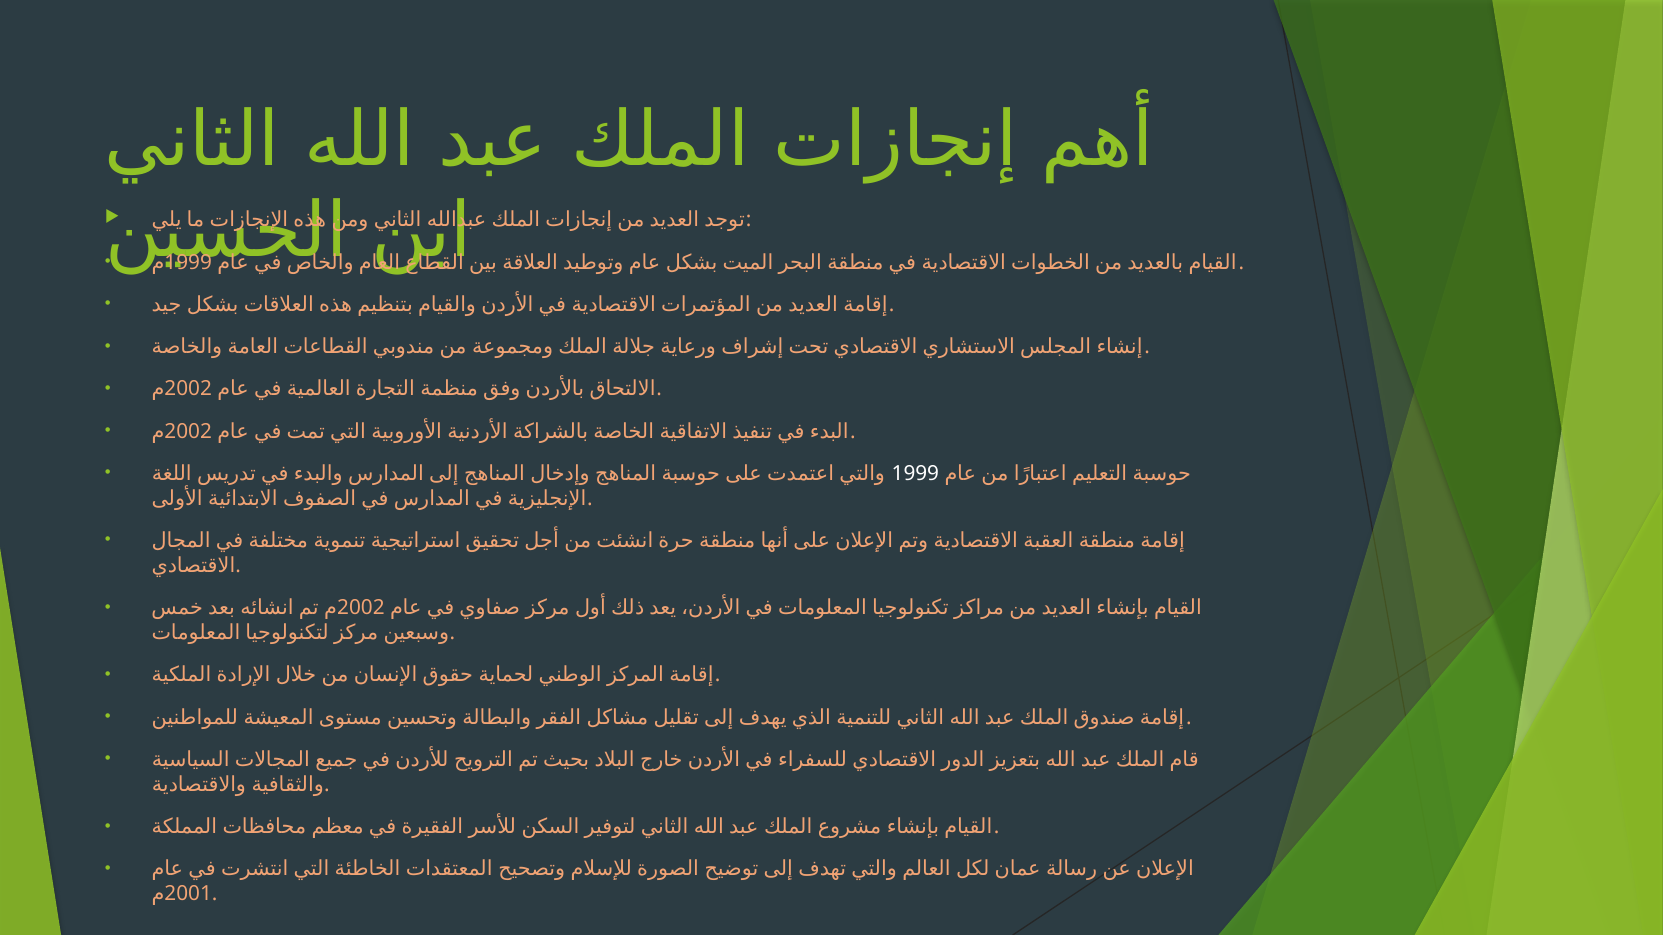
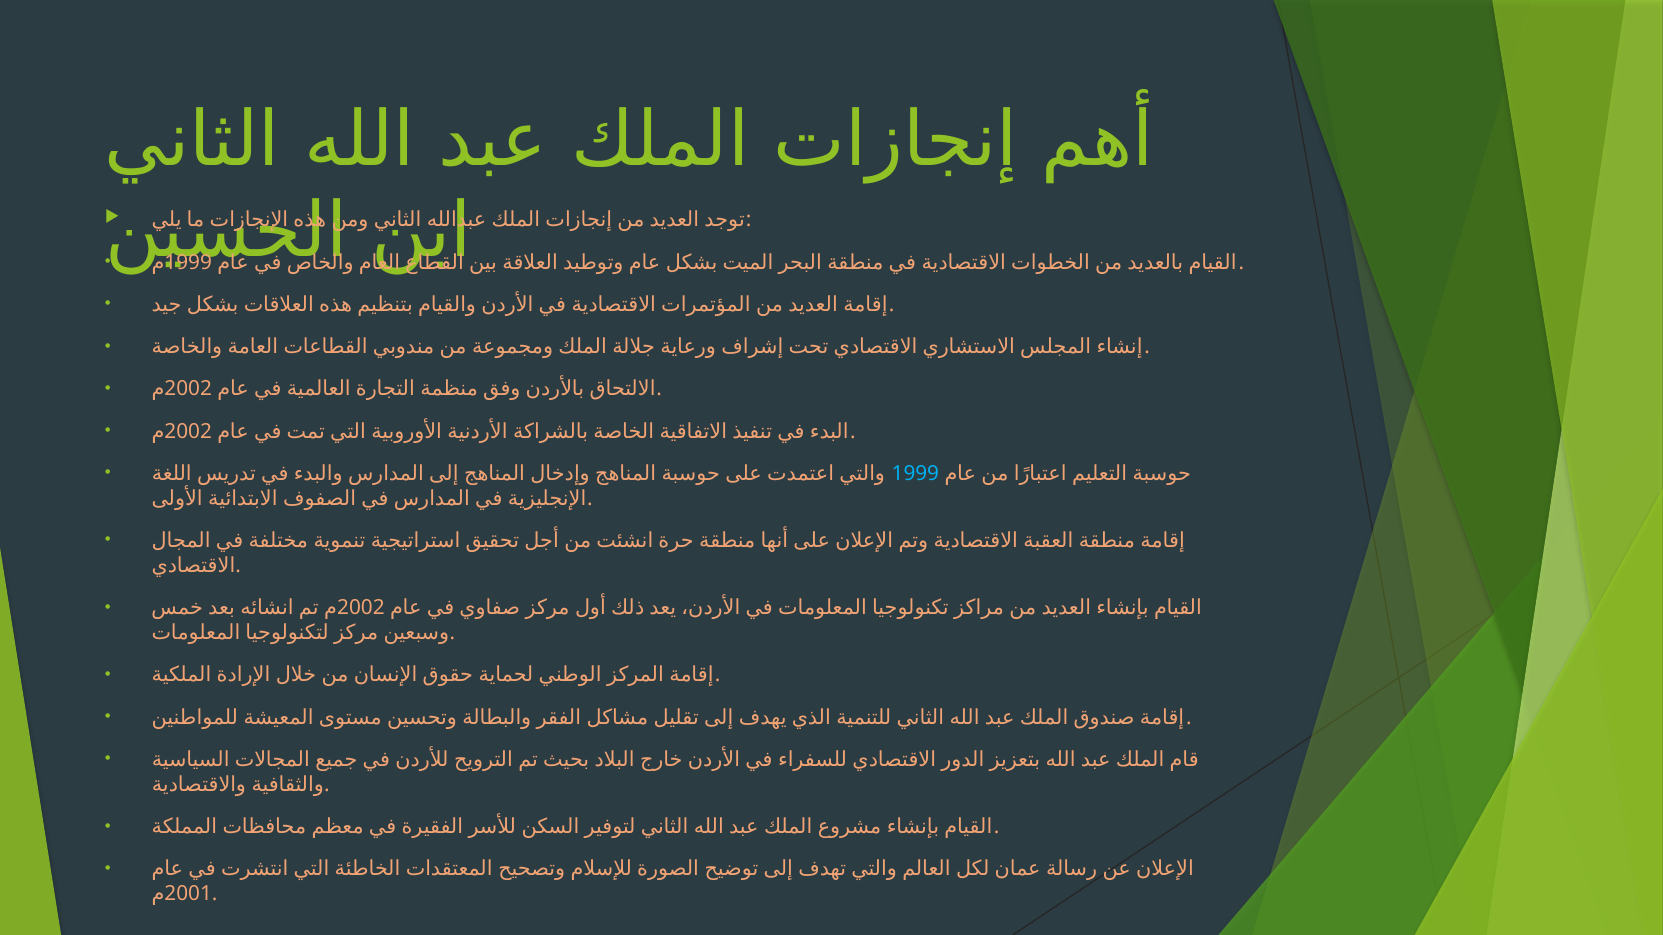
1999 at (915, 474) colour: white -> light blue
